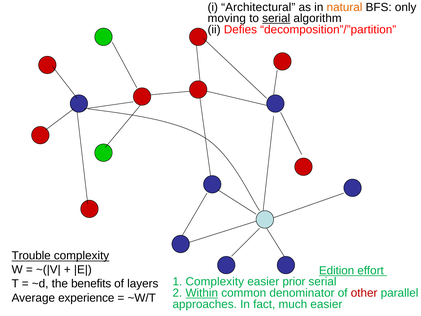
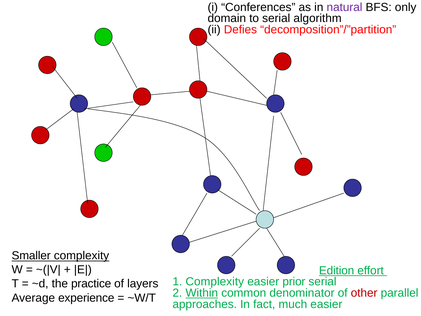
Architectural: Architectural -> Conferences
natural colour: orange -> purple
moving: moving -> domain
serial at (276, 18) underline: present -> none
Trouble: Trouble -> Smaller
benefits: benefits -> practice
